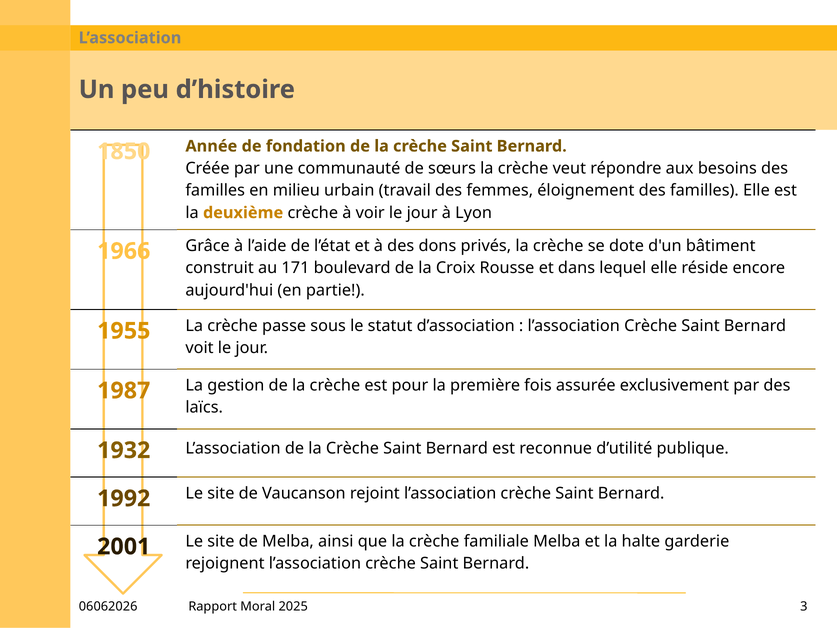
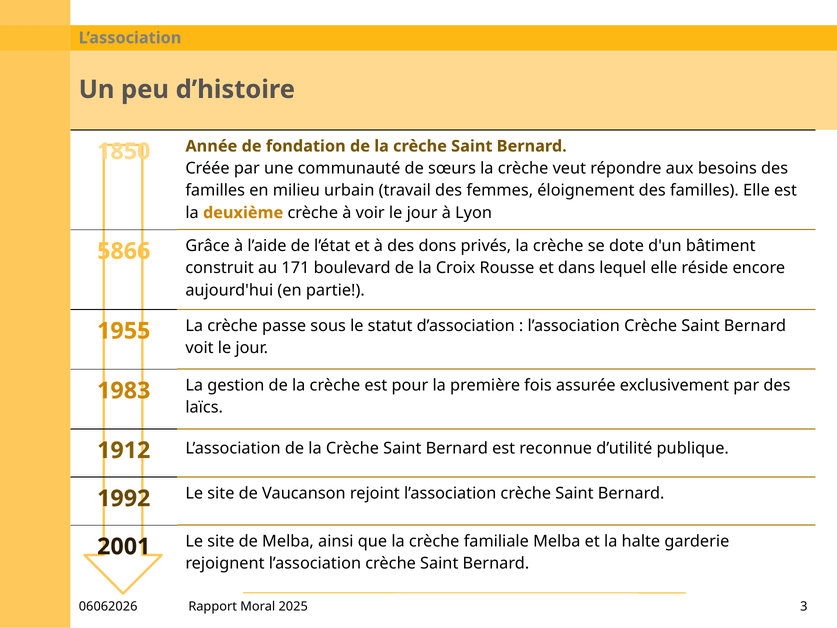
1966: 1966 -> 5866
1987: 1987 -> 1983
1932: 1932 -> 1912
